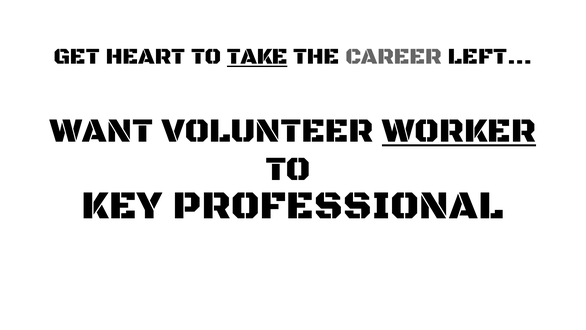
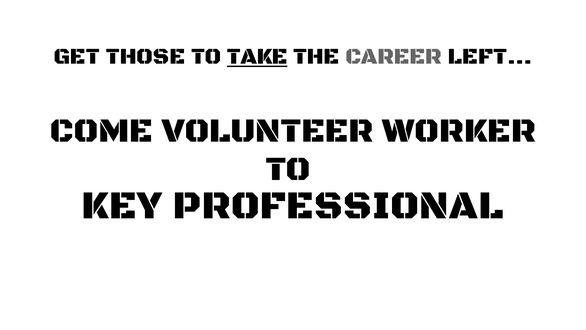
HEART: HEART -> THOSE
WANT: WANT -> COME
WORKER underline: present -> none
